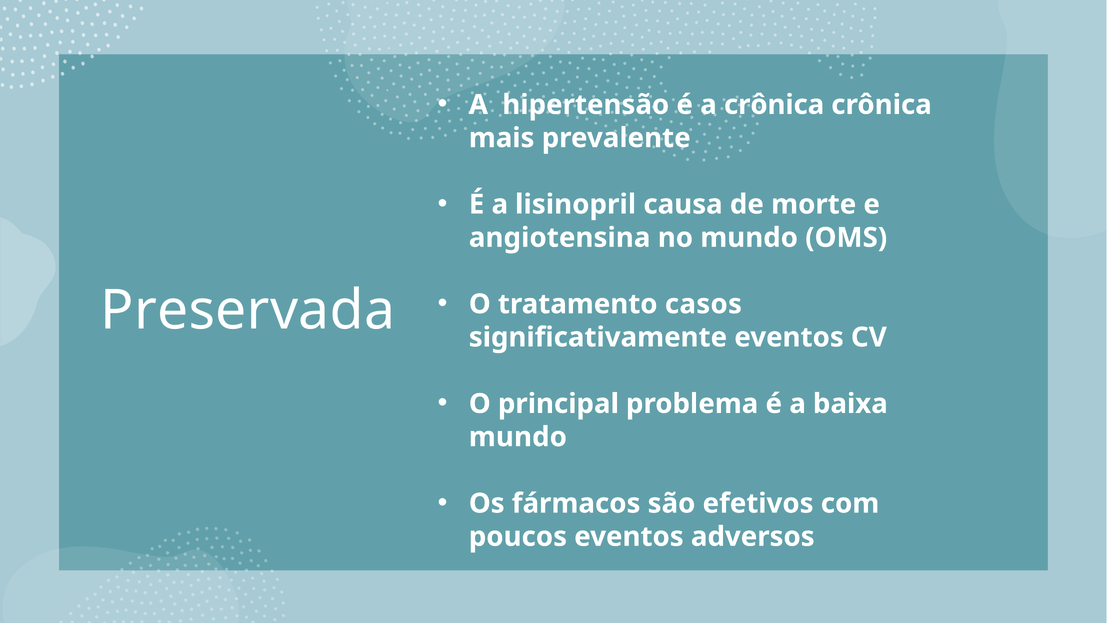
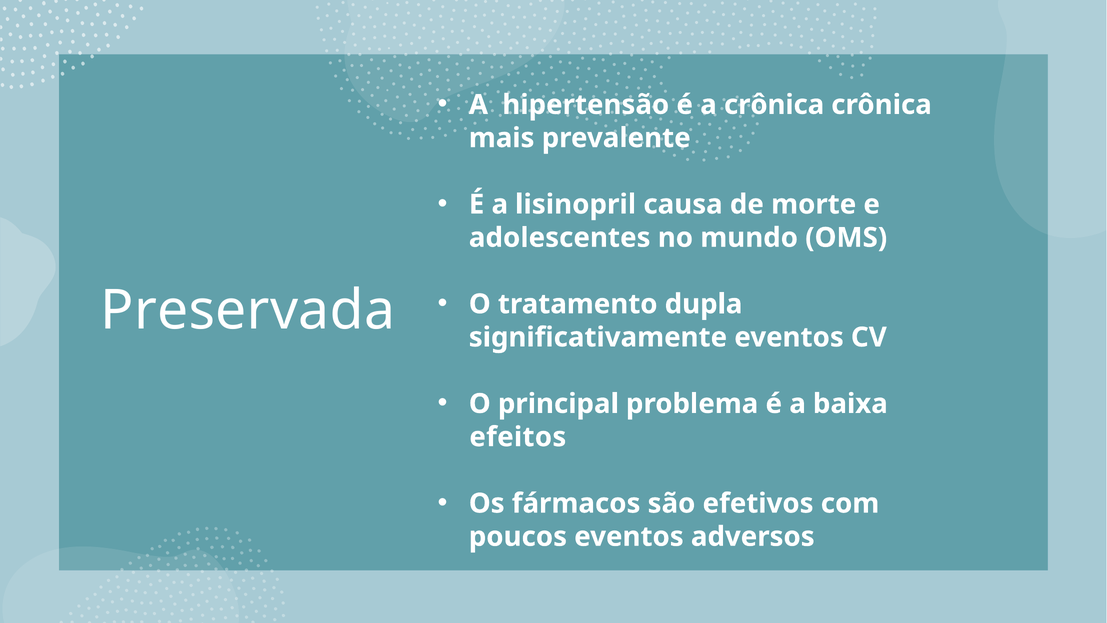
angiotensina: angiotensina -> adolescentes
casos: casos -> dupla
mundo at (518, 437): mundo -> efeitos
